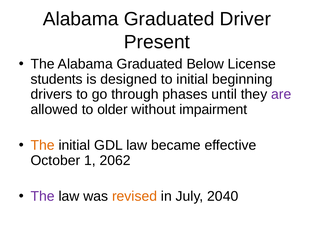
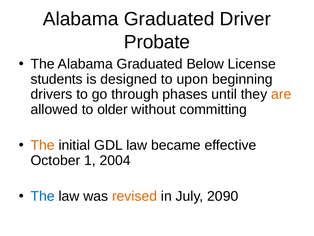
Present: Present -> Probate
to initial: initial -> upon
are colour: purple -> orange
impairment: impairment -> committing
2062: 2062 -> 2004
The at (43, 196) colour: purple -> blue
2040: 2040 -> 2090
